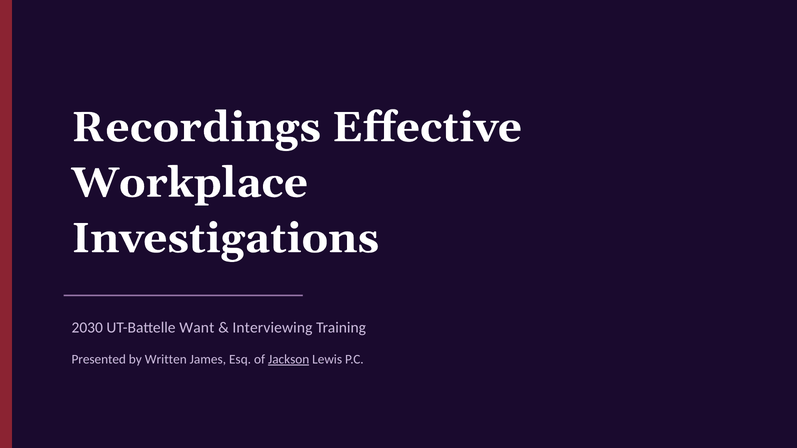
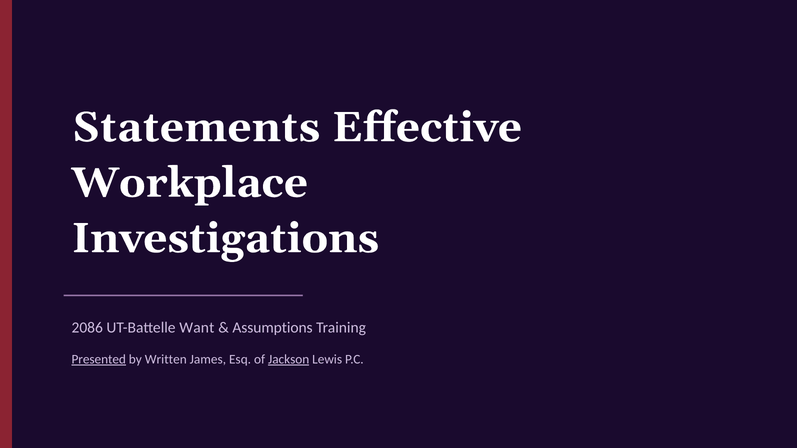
Recordings: Recordings -> Statements
2030: 2030 -> 2086
Interviewing: Interviewing -> Assumptions
Presented underline: none -> present
